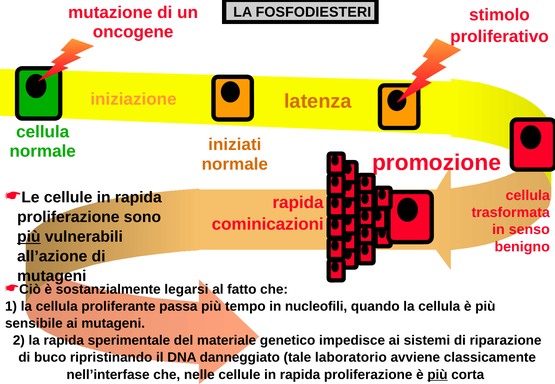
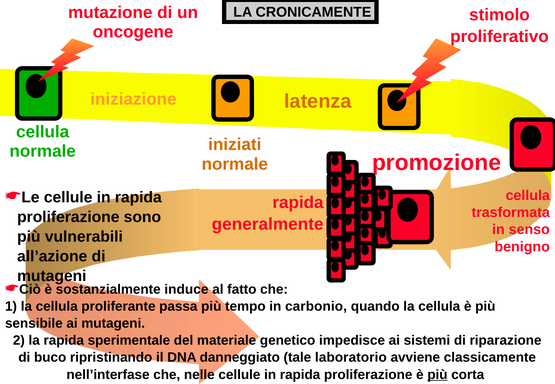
FOSFODIESTERI: FOSFODIESTERI -> CRONICAMENTE
cominicazioni: cominicazioni -> generalmente
più at (29, 237) underline: present -> none
legarsi: legarsi -> induce
nucleofili: nucleofili -> carbonio
